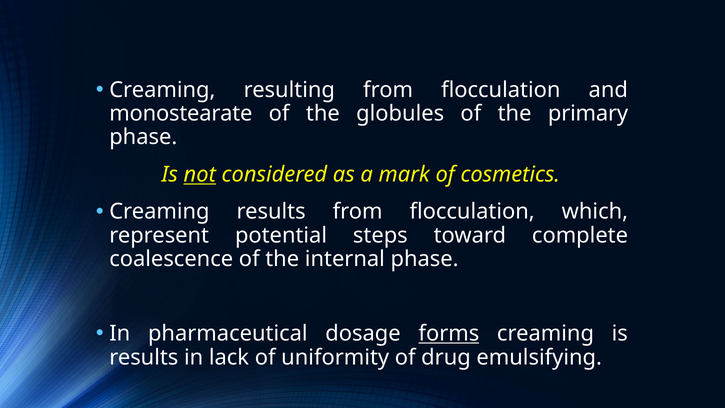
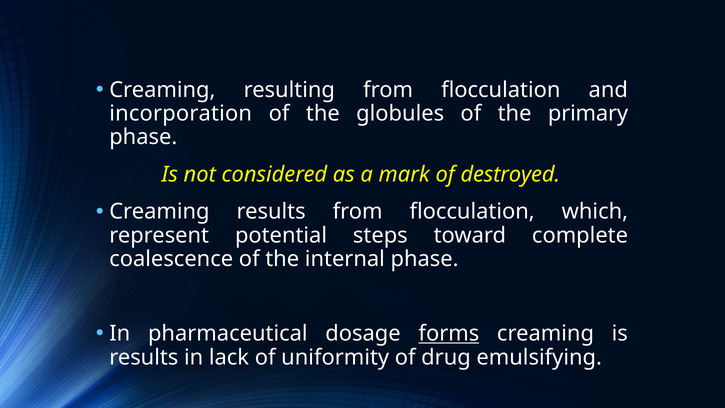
monostearate: monostearate -> incorporation
not underline: present -> none
cosmetics: cosmetics -> destroyed
